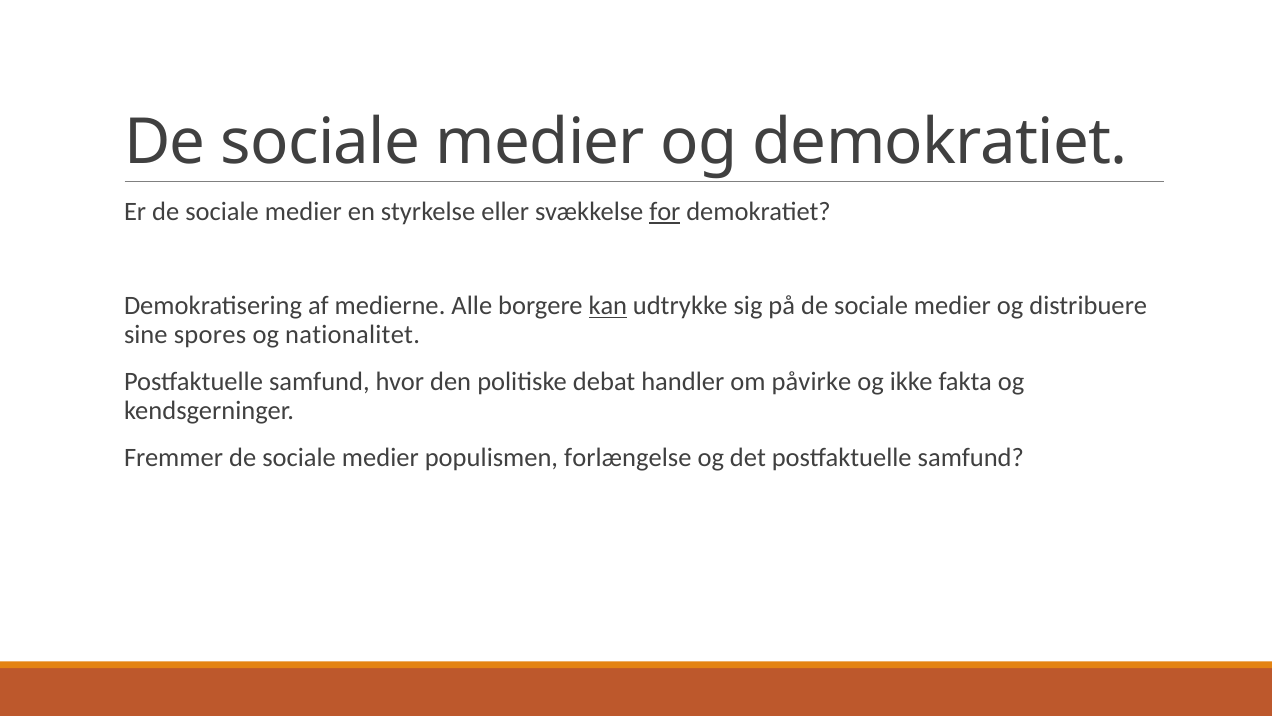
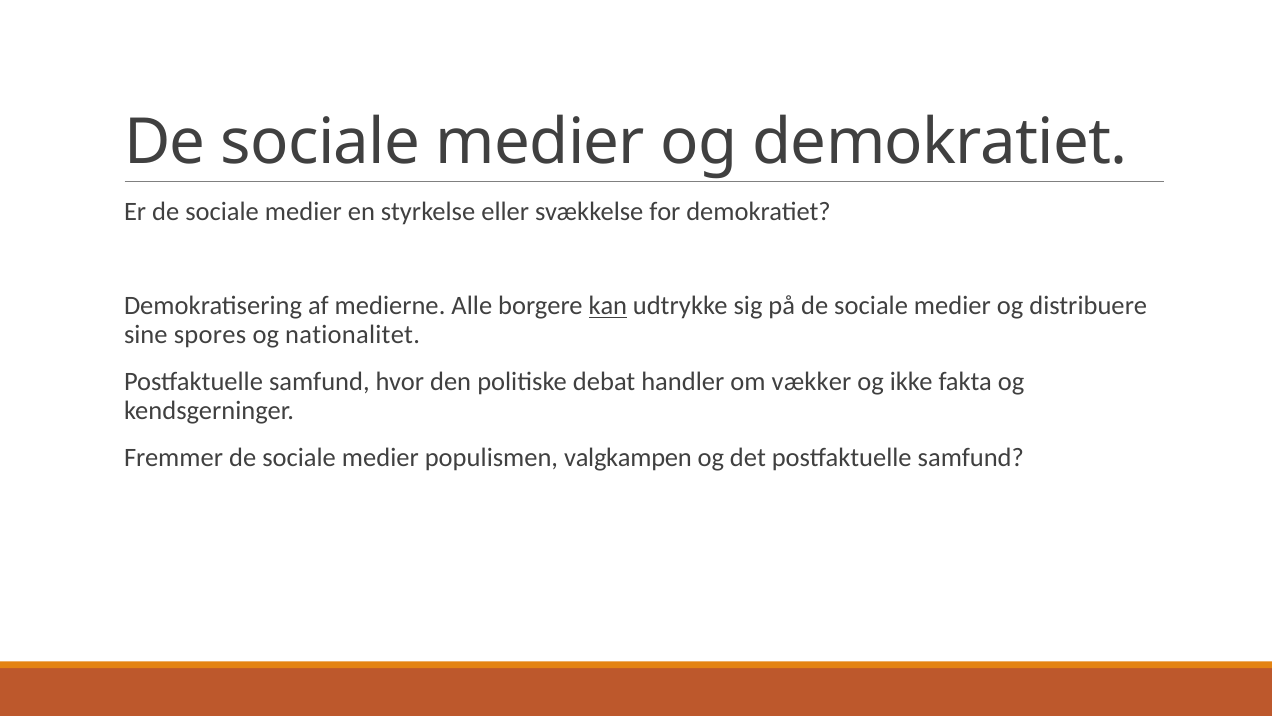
for underline: present -> none
påvirke: påvirke -> vækker
forlængelse: forlængelse -> valgkampen
